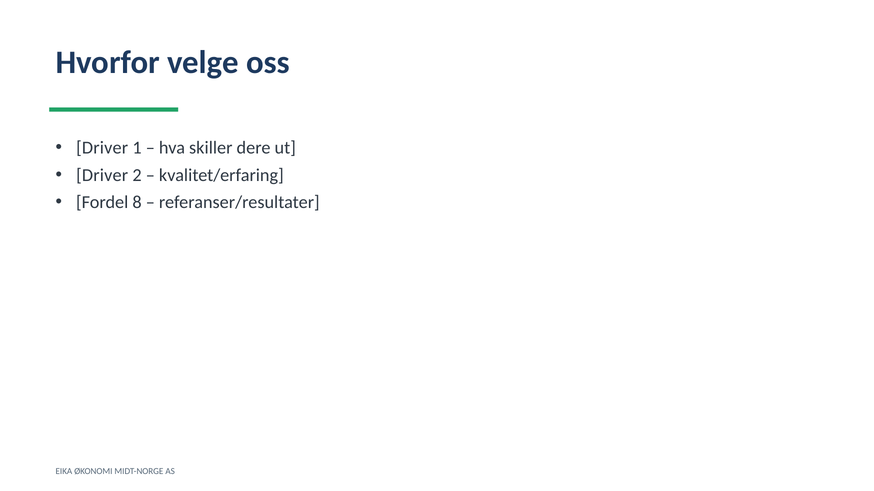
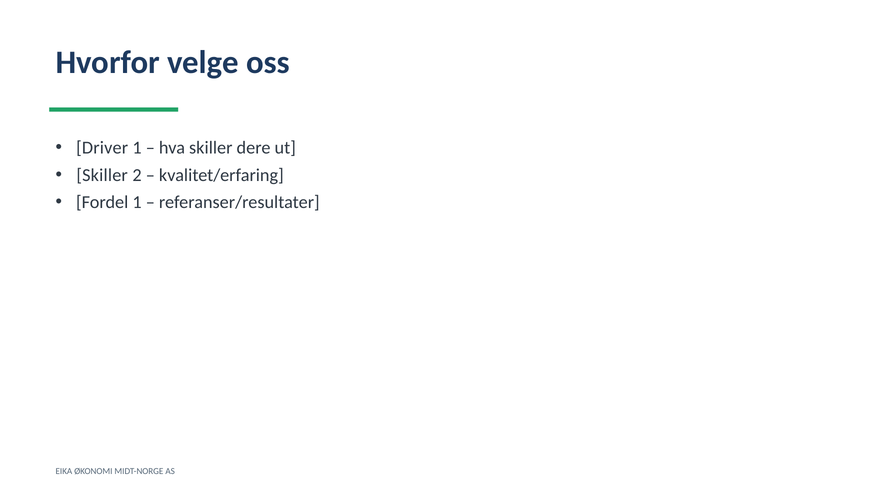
Driver at (102, 175): Driver -> Skiller
Fordel 8: 8 -> 1
